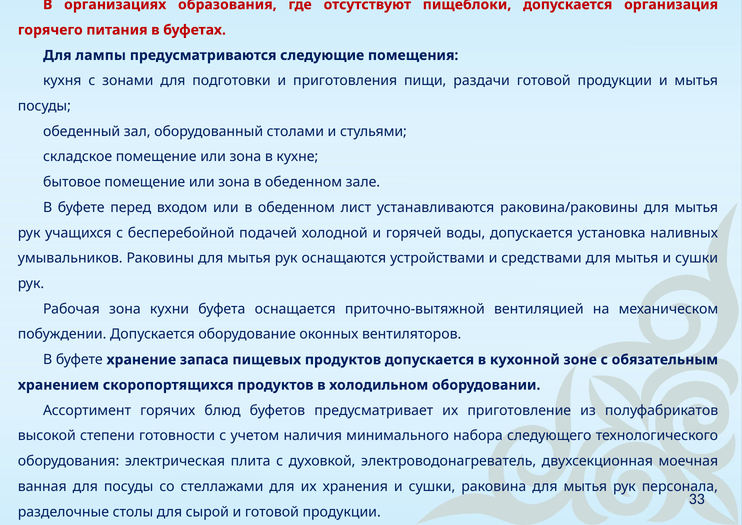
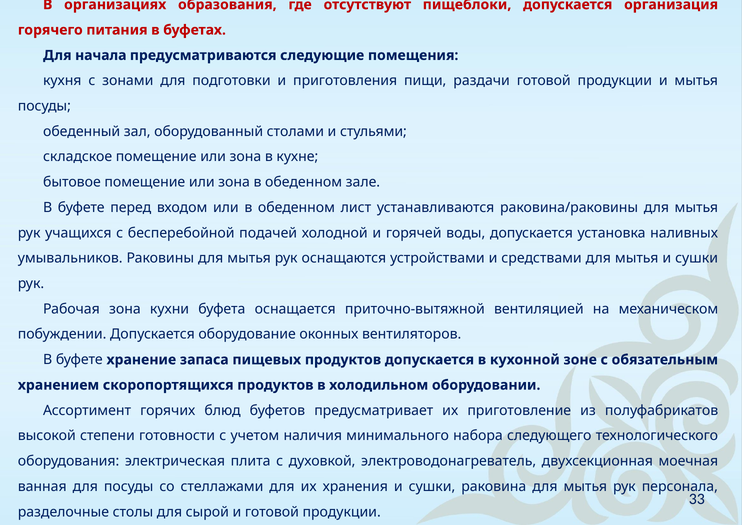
лампы: лампы -> начала
